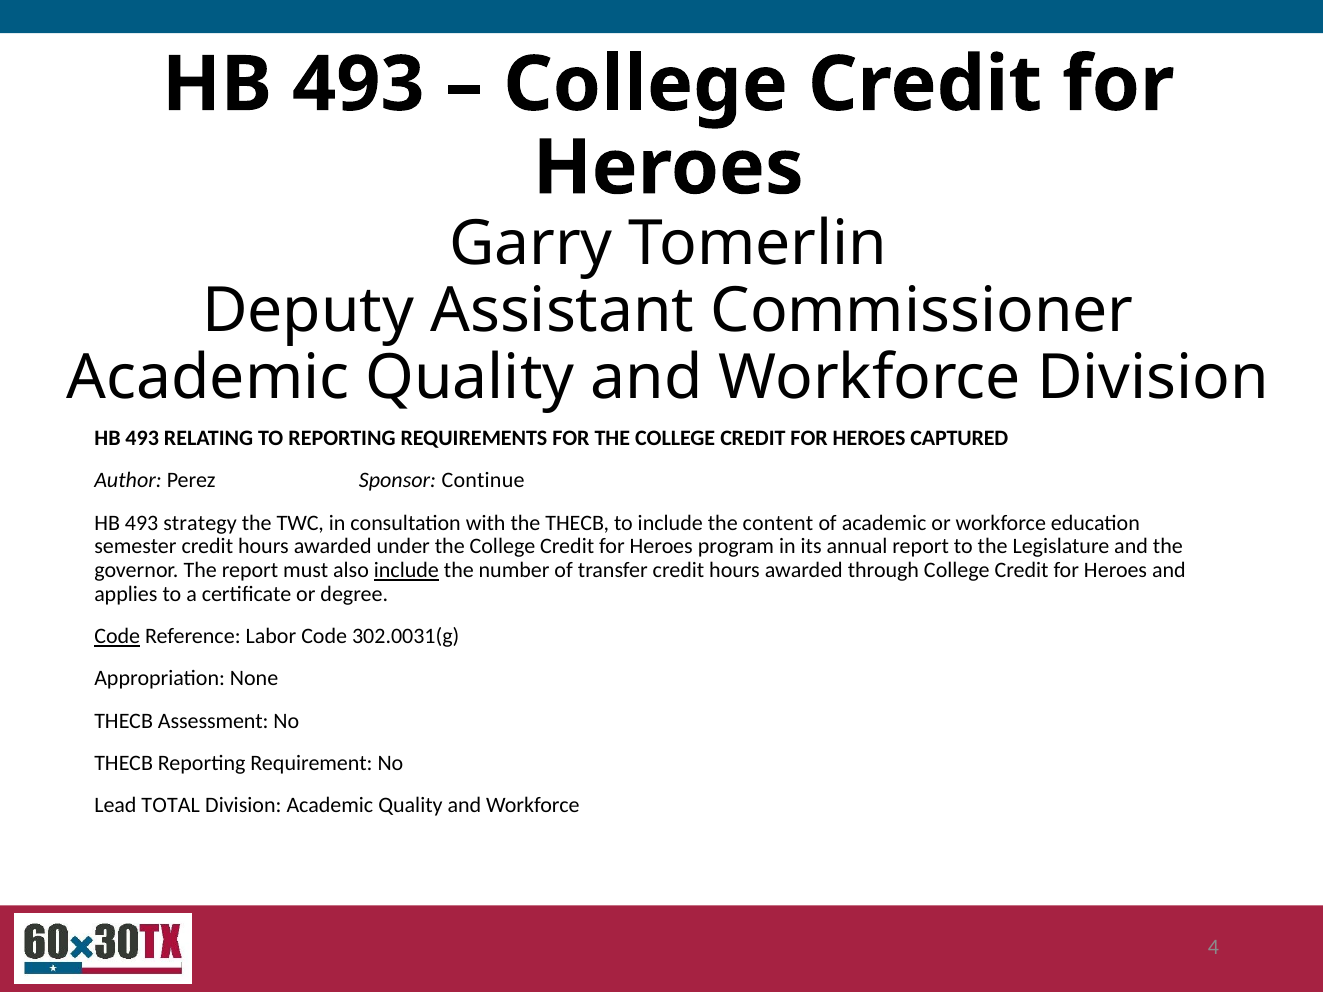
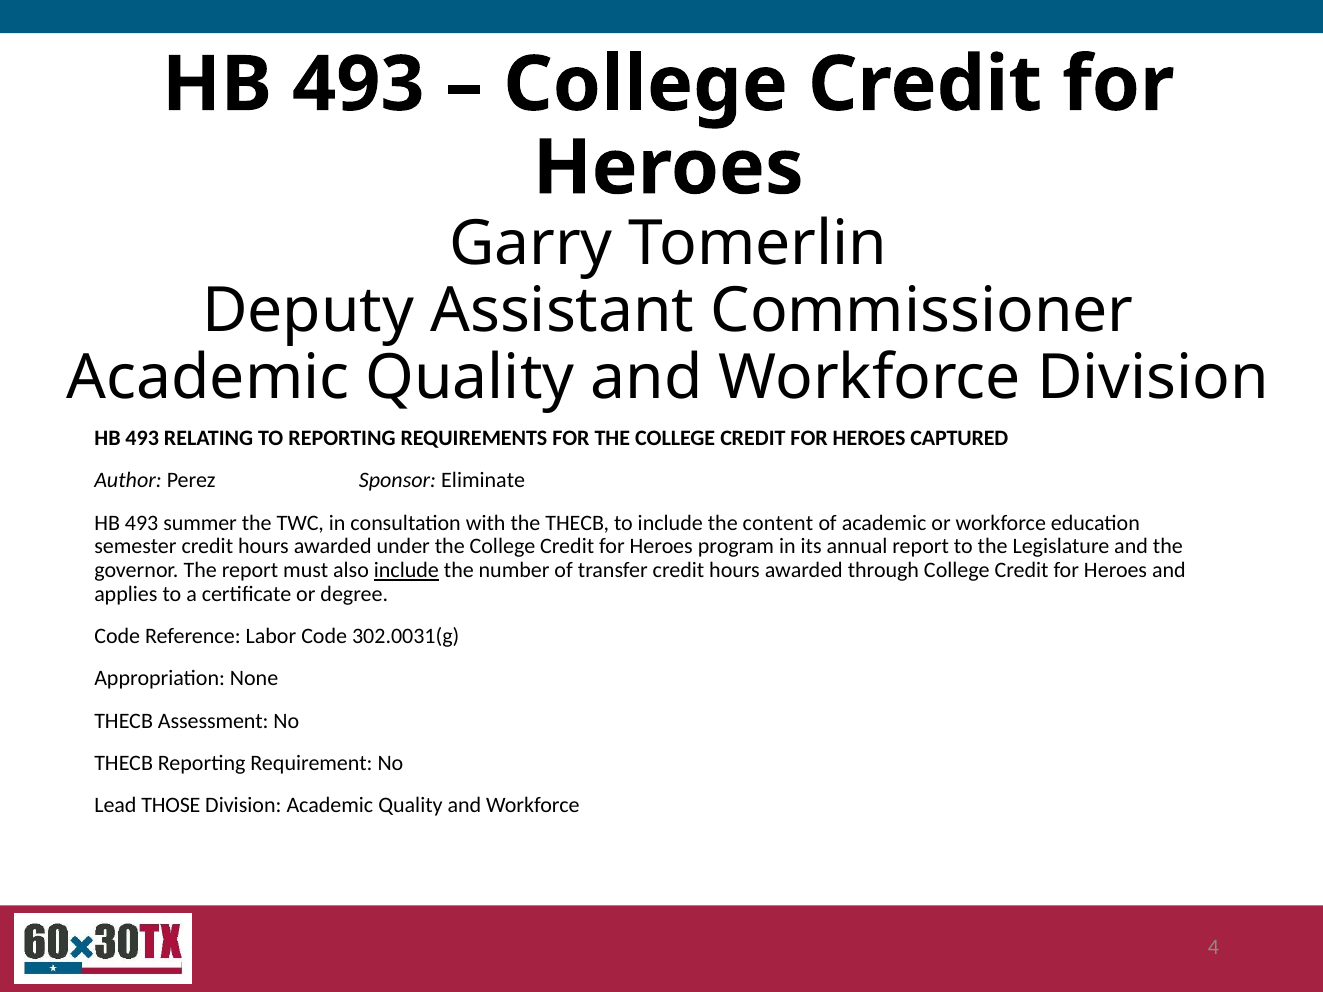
Continue: Continue -> Eliminate
strategy: strategy -> summer
Code at (117, 637) underline: present -> none
TOTAL: TOTAL -> THOSE
